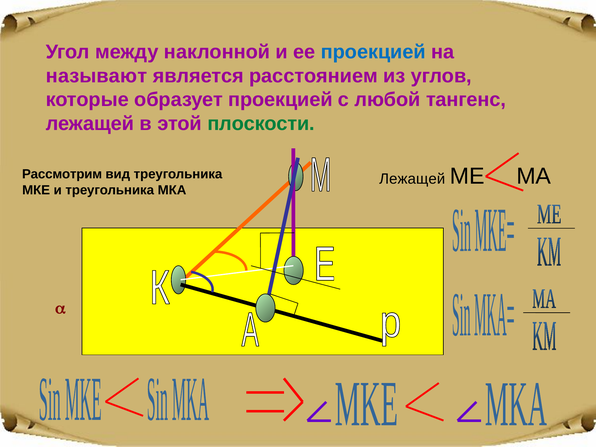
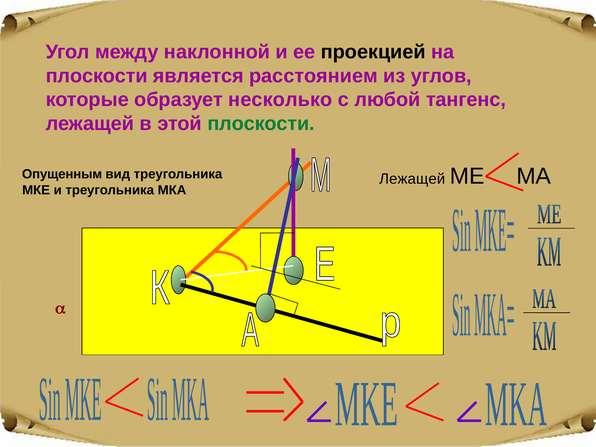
проекцией at (373, 52) colour: blue -> black
называют at (97, 76): называют -> плоскости
образует проекцией: проекцией -> несколько
Рассмотрим: Рассмотрим -> Опущенным
